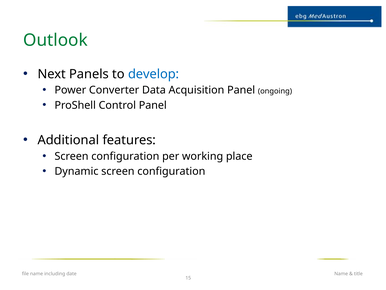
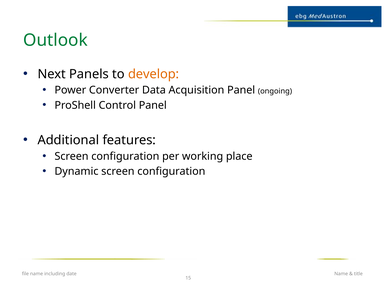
develop colour: blue -> orange
